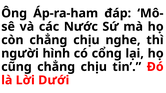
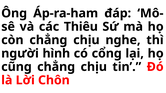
Nước: Nước -> Thiêu
Dưới: Dưới -> Chôn
